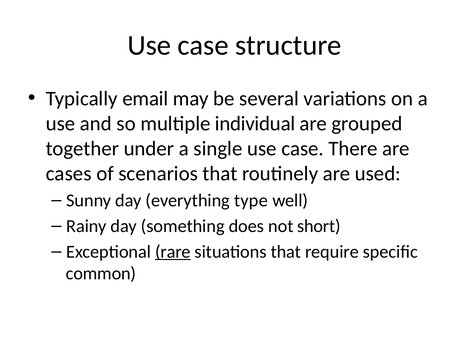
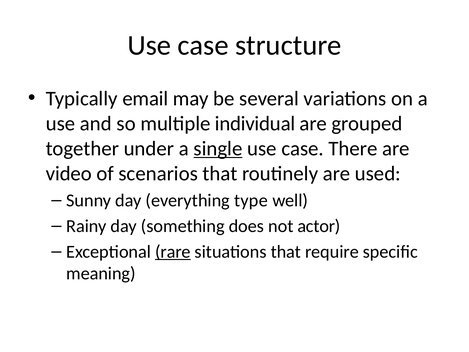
single underline: none -> present
cases: cases -> video
short: short -> actor
common: common -> meaning
